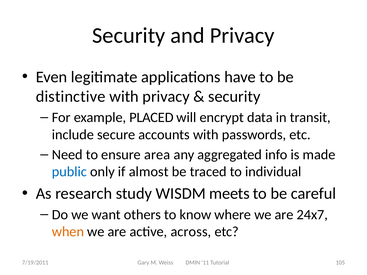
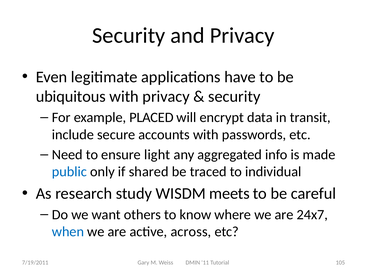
distinctive: distinctive -> ubiquitous
area: area -> light
almost: almost -> shared
when colour: orange -> blue
